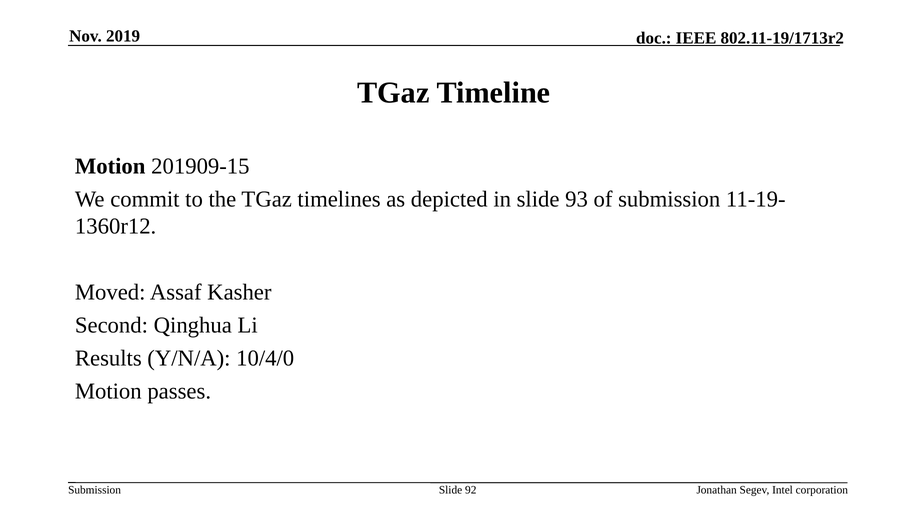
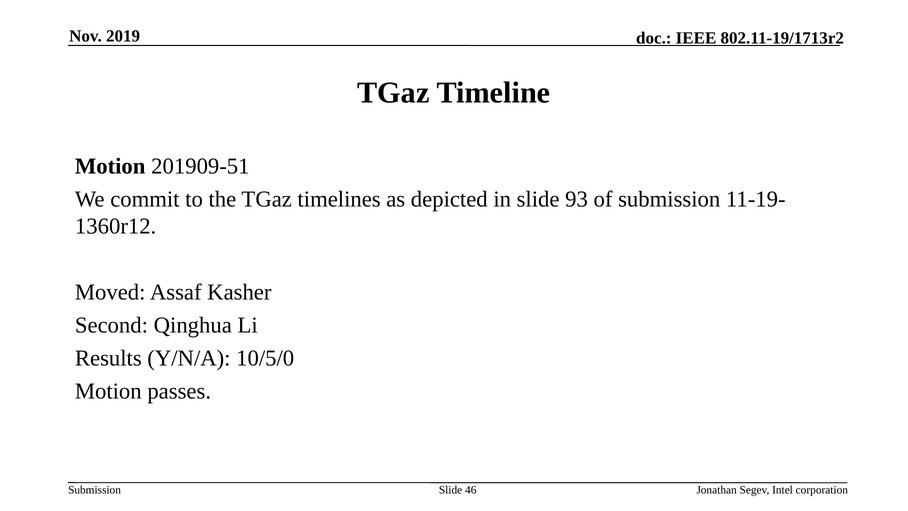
201909-15: 201909-15 -> 201909-51
10/4/0: 10/4/0 -> 10/5/0
92: 92 -> 46
